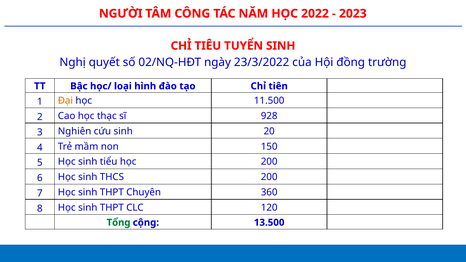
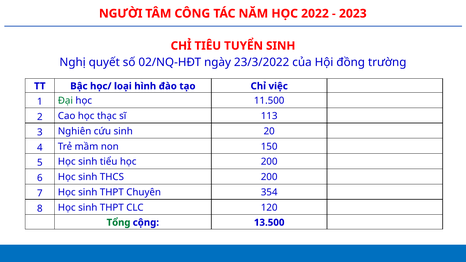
tiên: tiên -> việc
Đại colour: orange -> green
928: 928 -> 113
360: 360 -> 354
